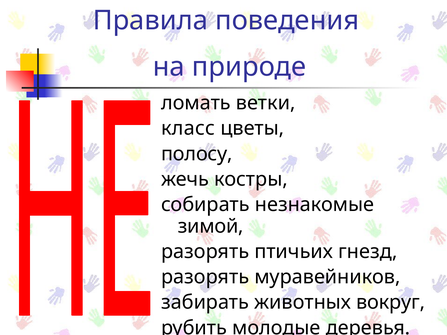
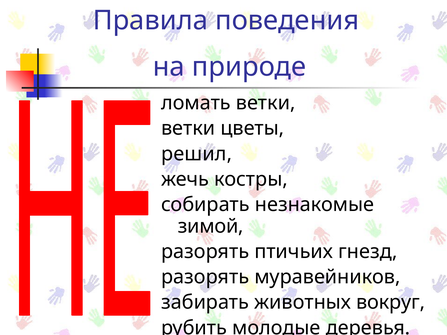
класс at (188, 128): класс -> ветки
полосу: полосу -> решил
